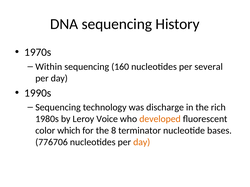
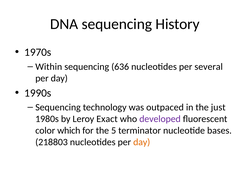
160: 160 -> 636
discharge: discharge -> outpaced
rich: rich -> just
Voice: Voice -> Exact
developed colour: orange -> purple
8: 8 -> 5
776706: 776706 -> 218803
